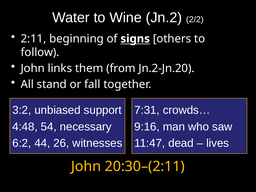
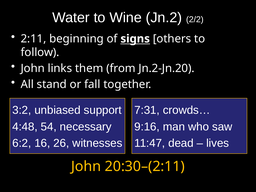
44: 44 -> 16
